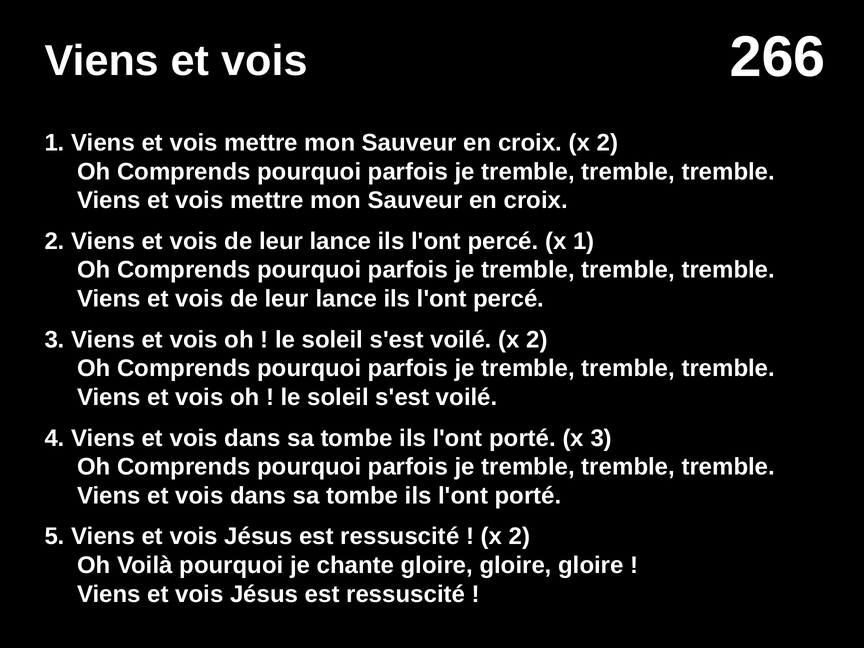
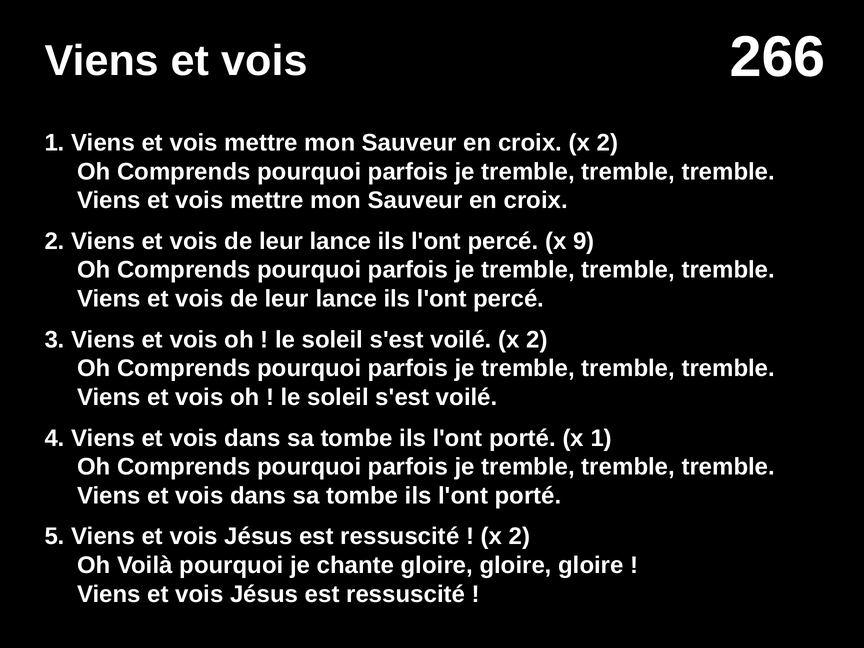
x 1: 1 -> 9
x 3: 3 -> 1
